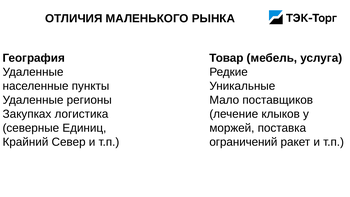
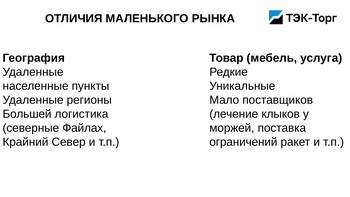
Закупках: Закупках -> Большей
Единиц: Единиц -> Файлах
